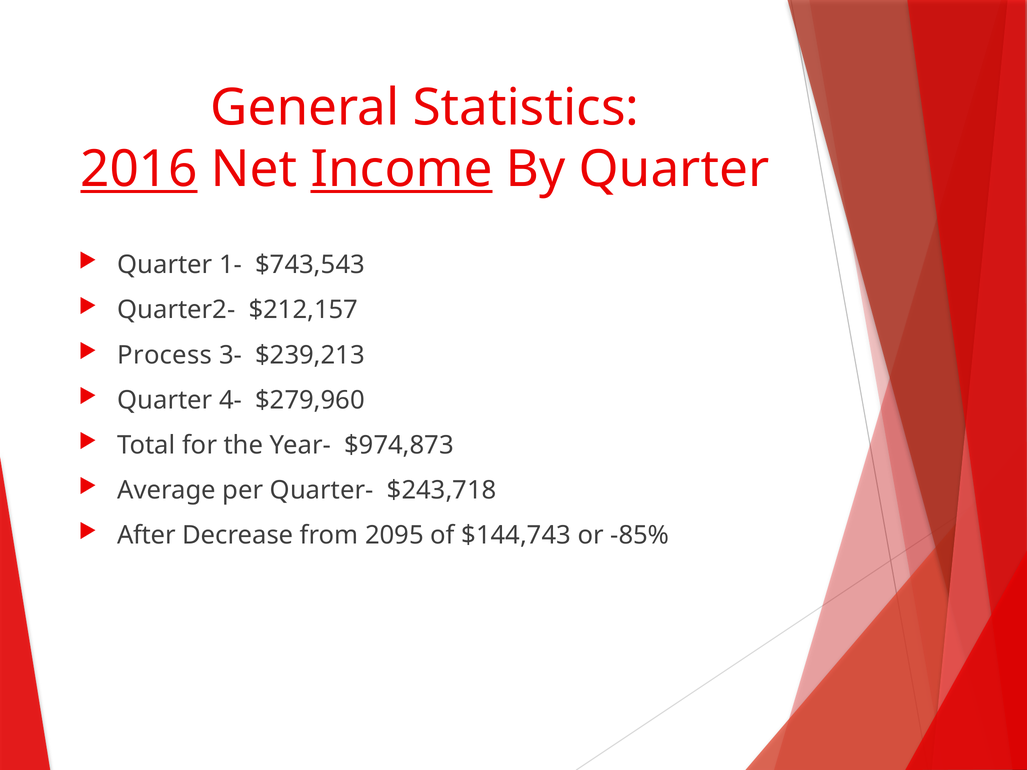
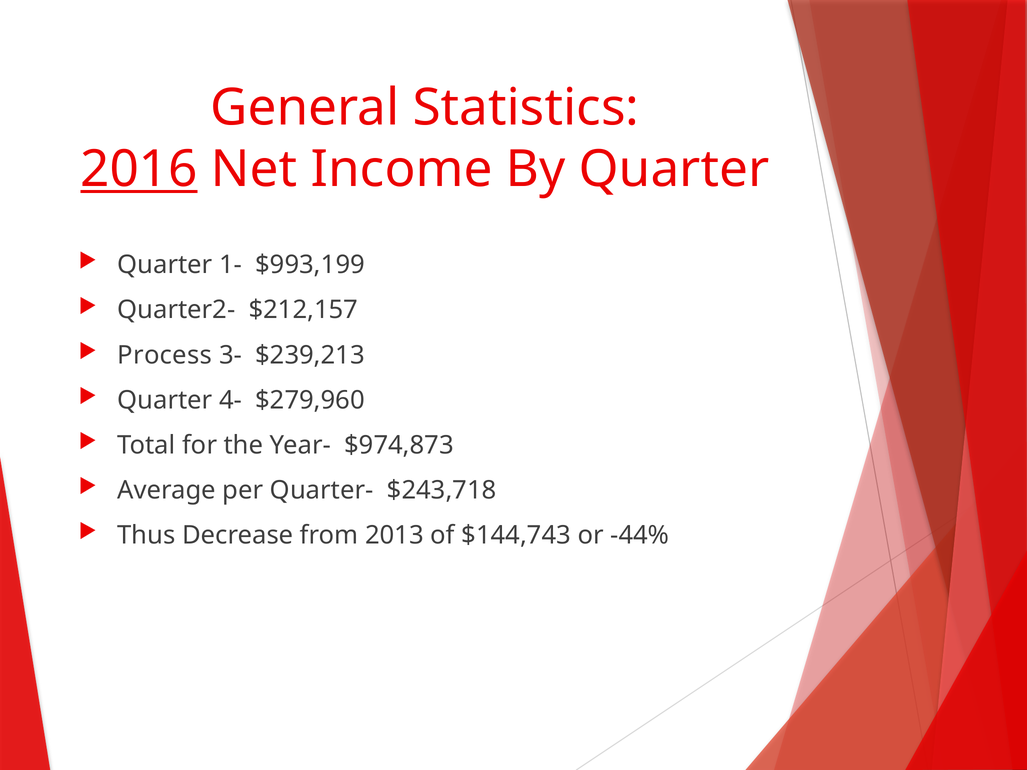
Income underline: present -> none
$743,543: $743,543 -> $993,199
After: After -> Thus
2095: 2095 -> 2013
-85%: -85% -> -44%
